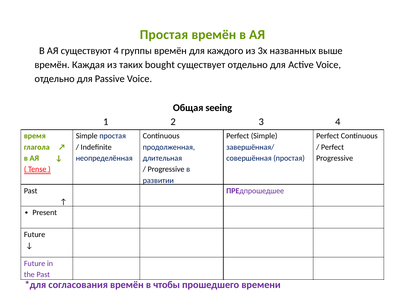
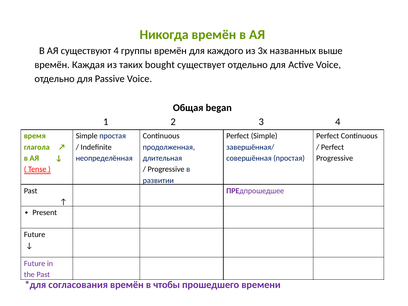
Простая at (164, 35): Простая -> Никогда
seeing: seeing -> began
